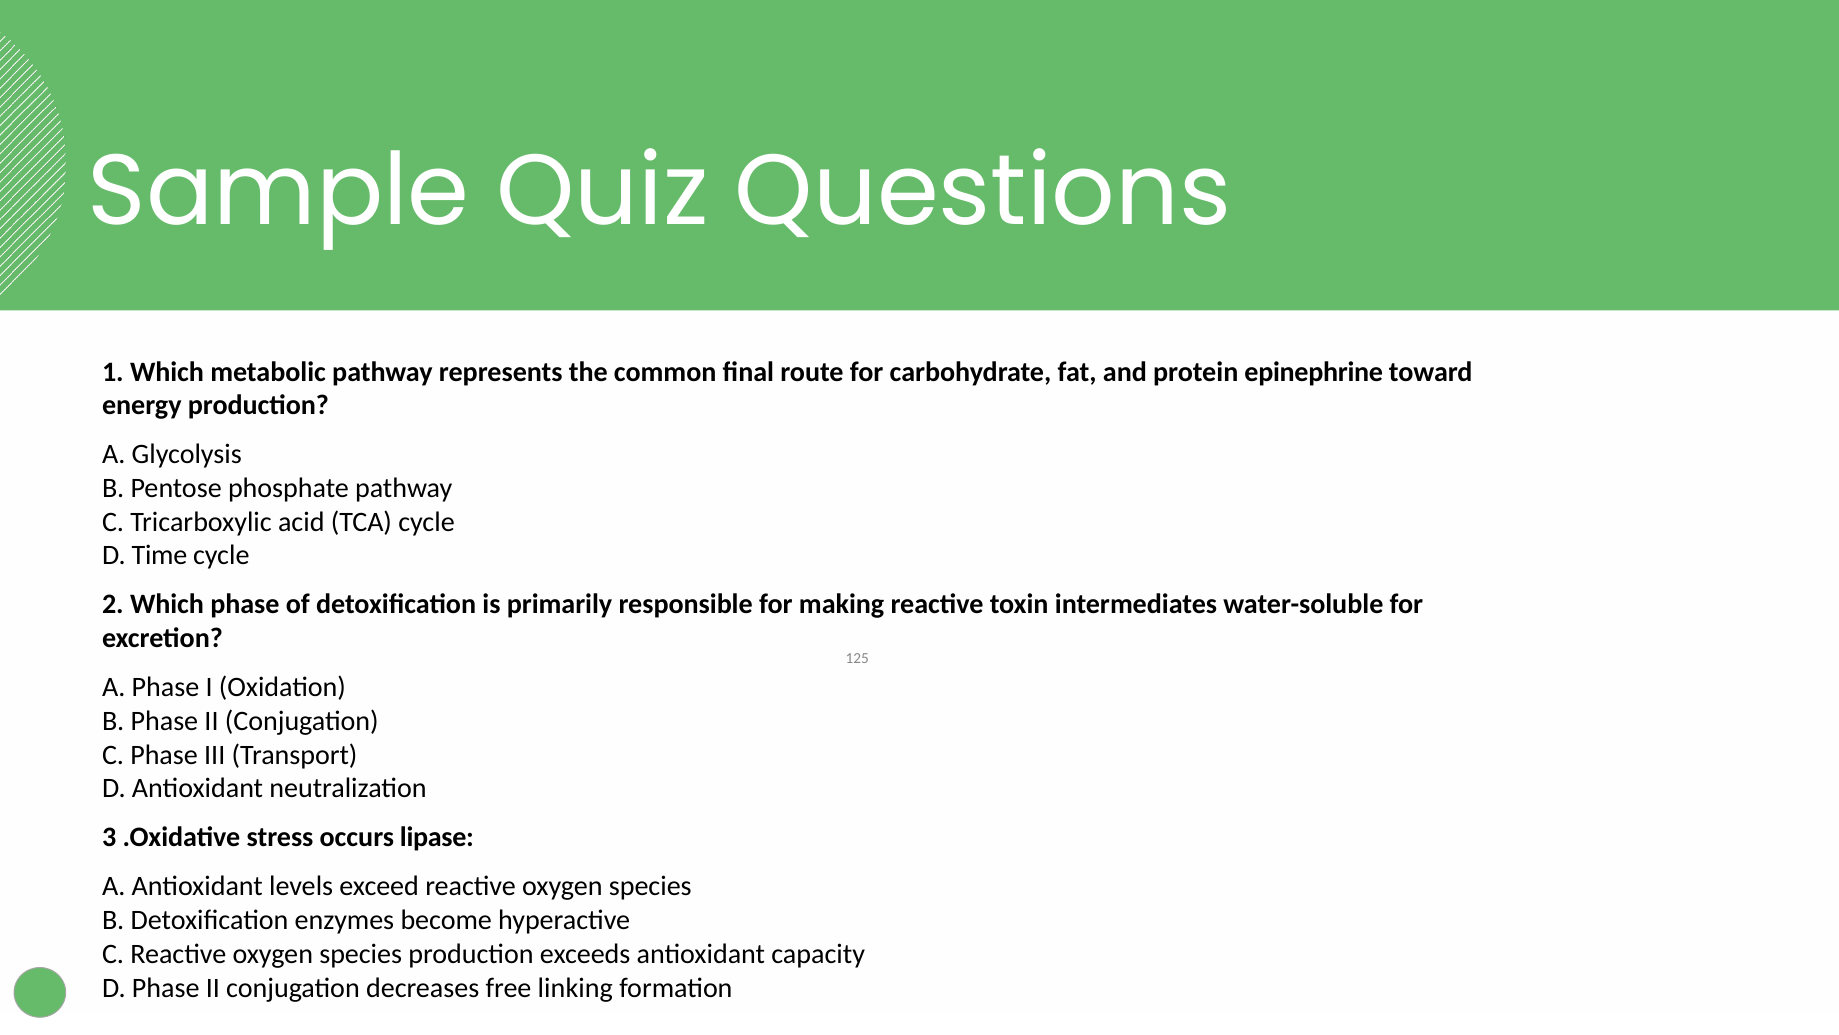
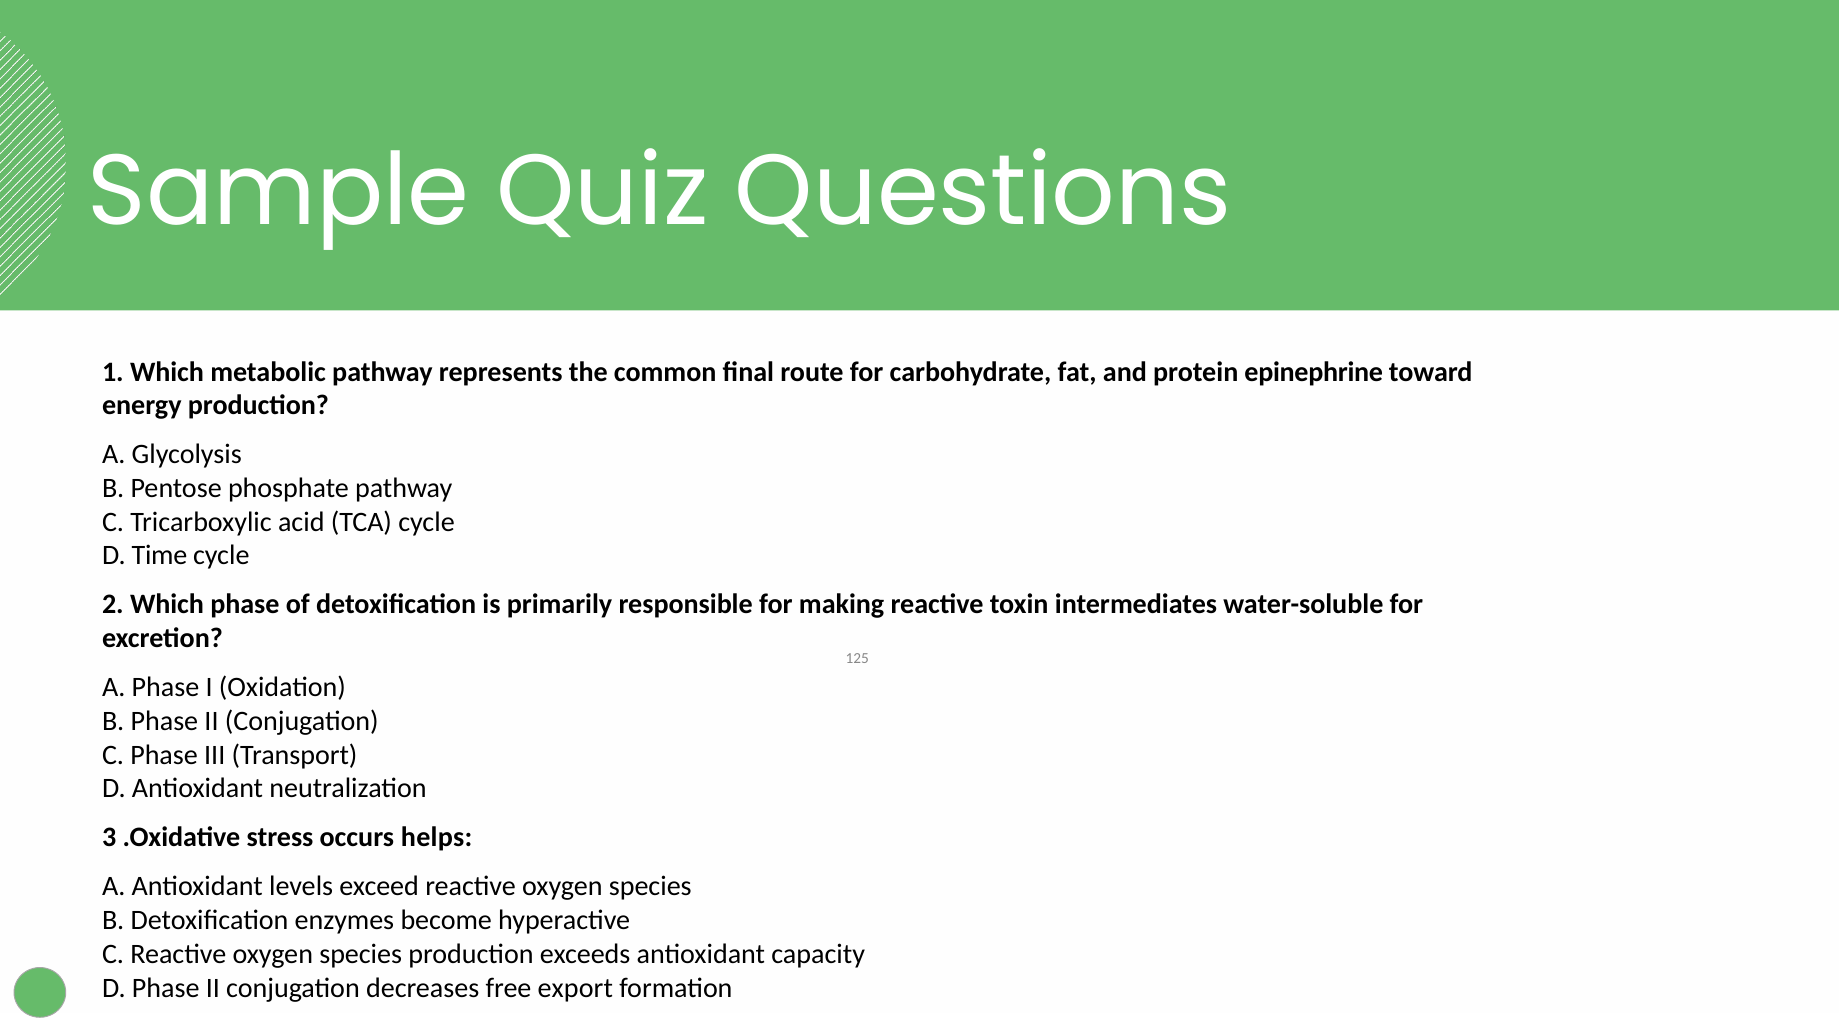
lipase: lipase -> helps
linking: linking -> export
